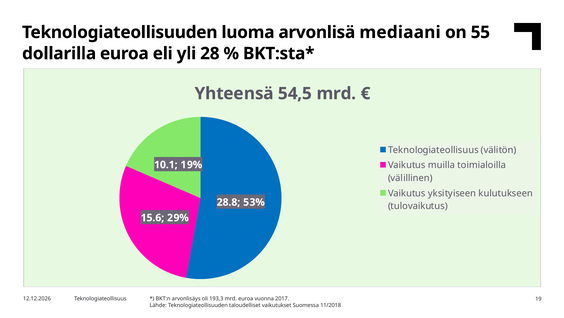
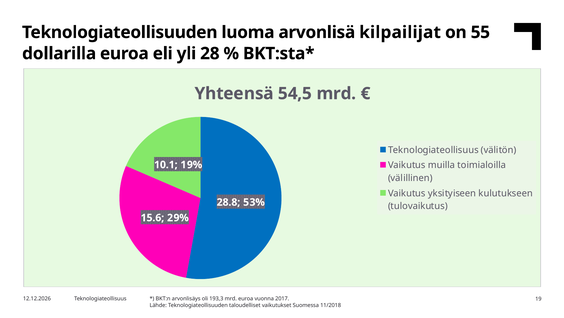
mediaani: mediaani -> kilpailijat
